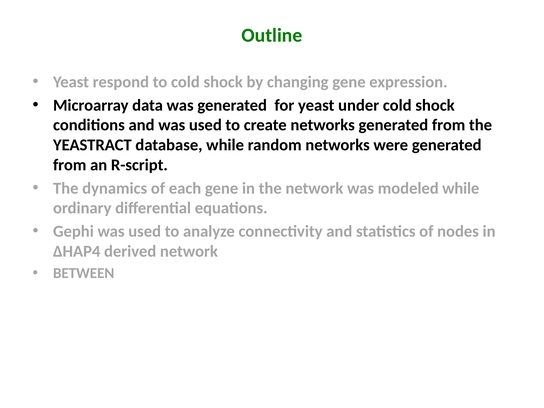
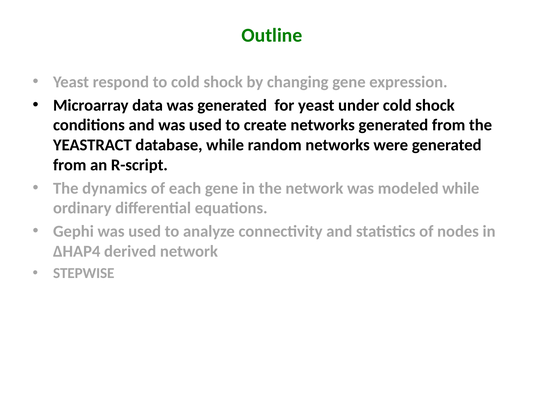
BETWEEN: BETWEEN -> STEPWISE
